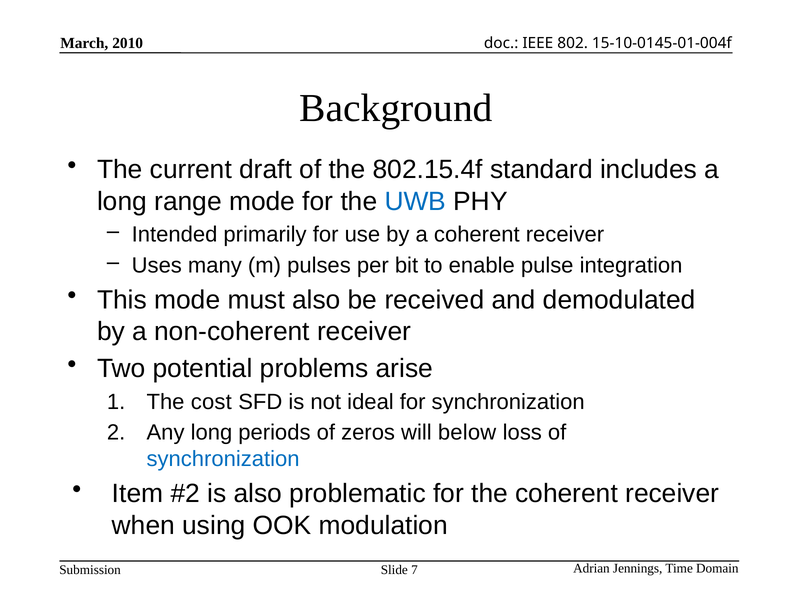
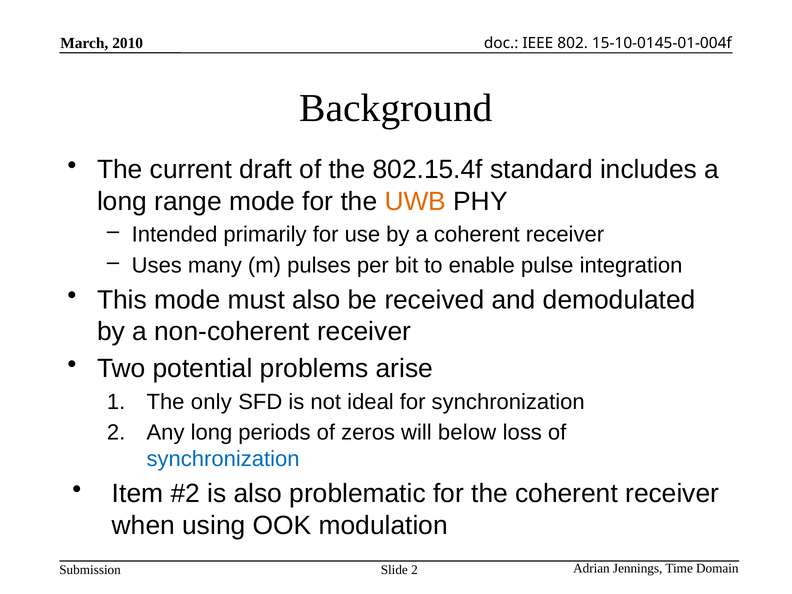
UWB colour: blue -> orange
cost: cost -> only
Slide 7: 7 -> 2
